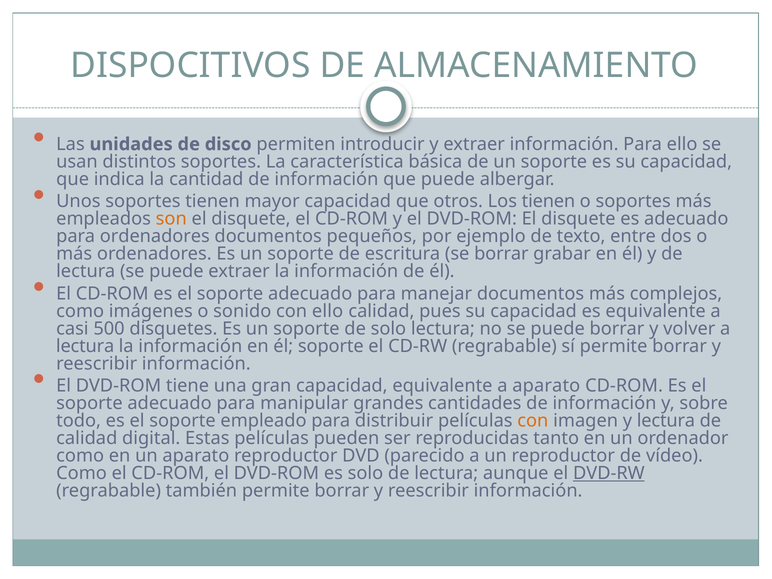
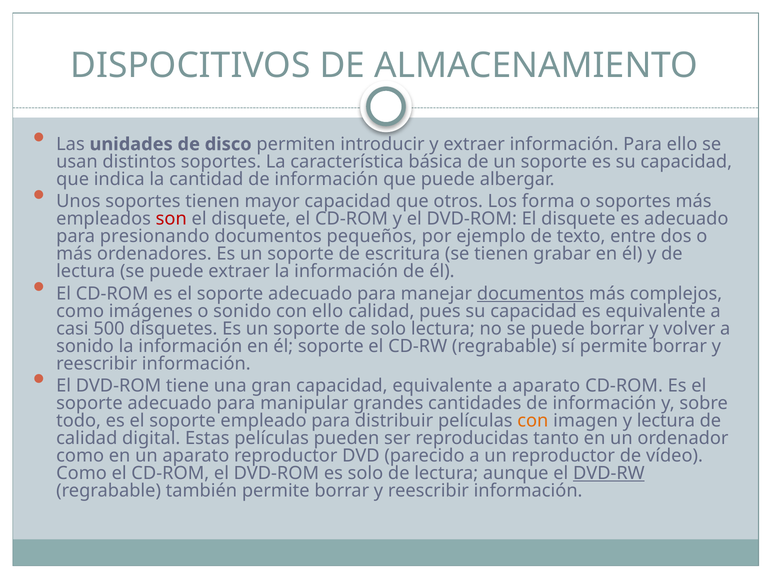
Los tienen: tienen -> forma
son colour: orange -> red
para ordenadores: ordenadores -> presionando
se borrar: borrar -> tienen
documentos at (531, 294) underline: none -> present
lectura at (85, 346): lectura -> sonido
